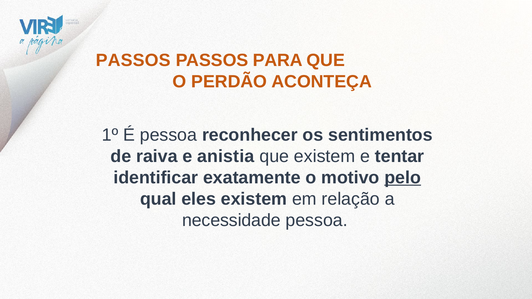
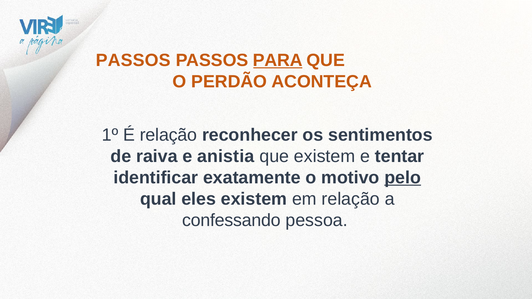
PARA underline: none -> present
É pessoa: pessoa -> relação
necessidade: necessidade -> confessando
